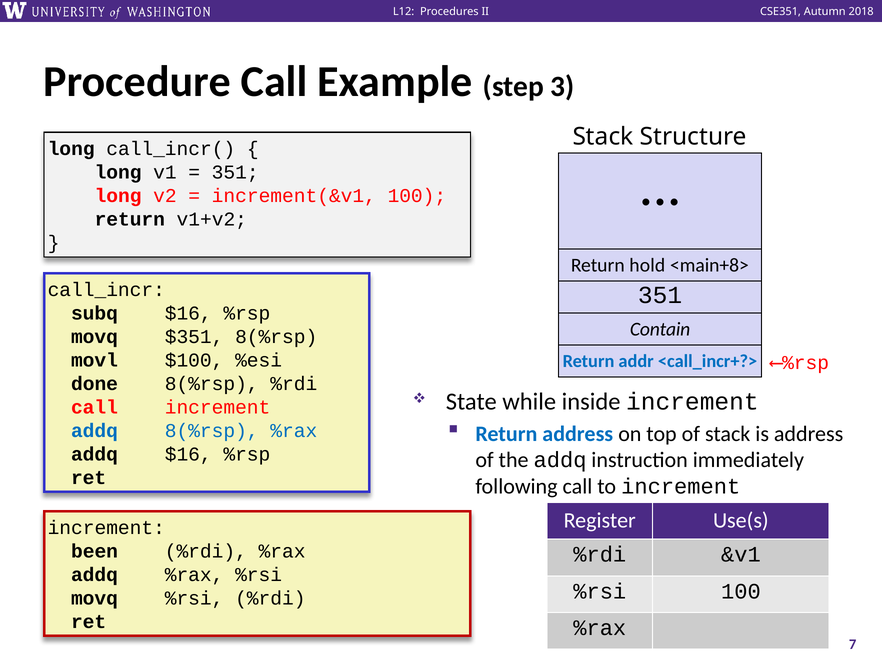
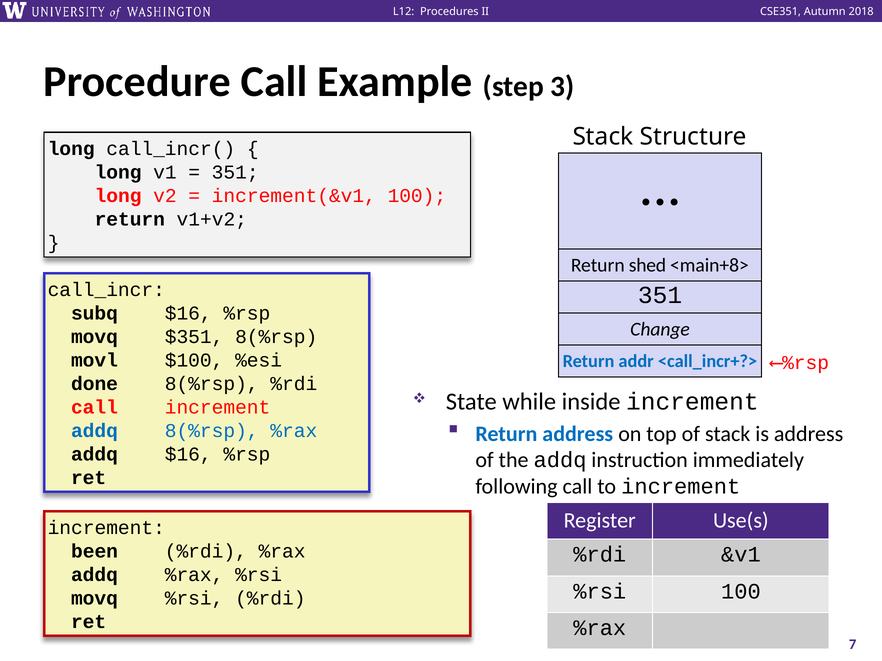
hold: hold -> shed
Contain: Contain -> Change
